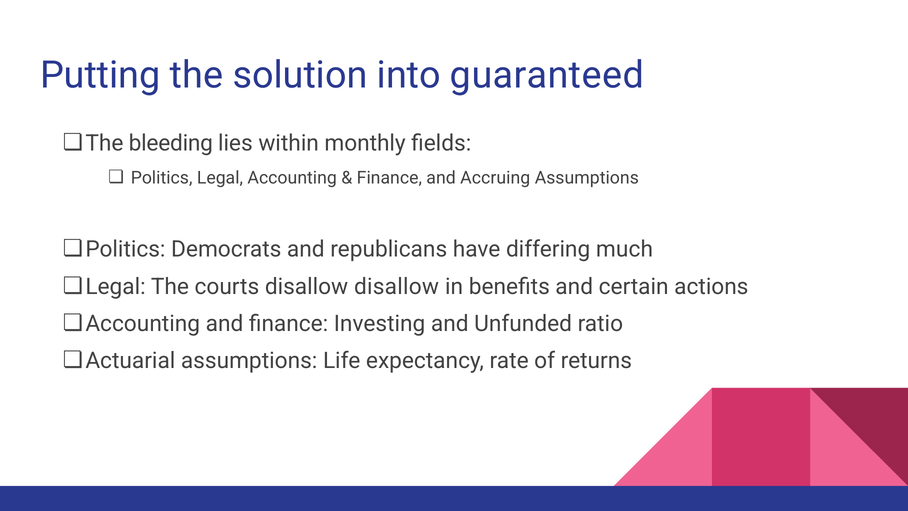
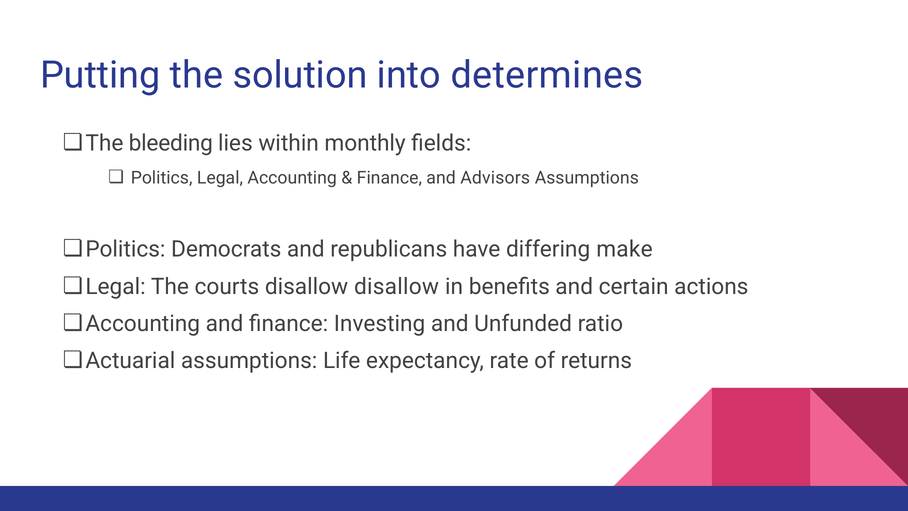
guaranteed: guaranteed -> determines
Accruing: Accruing -> Advisors
much: much -> make
